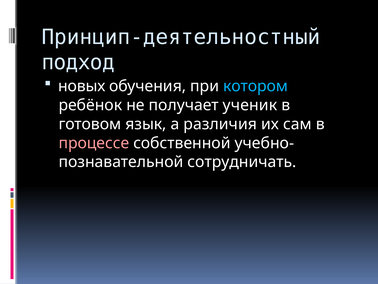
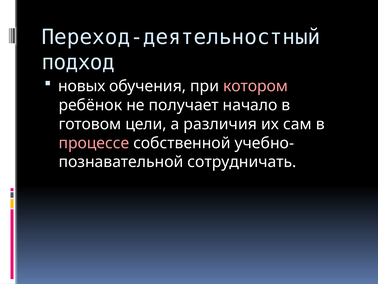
Принцип-деятельностный: Принцип-деятельностный -> Переход-деятельностный
котором colour: light blue -> pink
ученик: ученик -> начало
язык: язык -> цели
